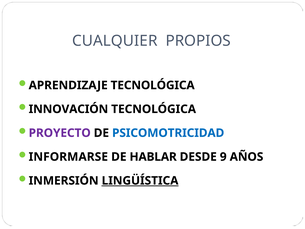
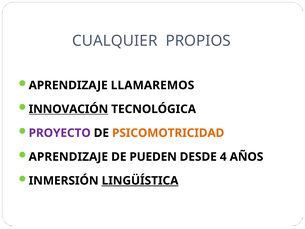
APRENDIZAJE TECNOLÓGICA: TECNOLÓGICA -> LLAMAREMOS
INNOVACIÓN underline: none -> present
PSICOMOTRICIDAD colour: blue -> orange
INFORMARSE at (68, 157): INFORMARSE -> APRENDIZAJE
HABLAR: HABLAR -> PUEDEN
9: 9 -> 4
